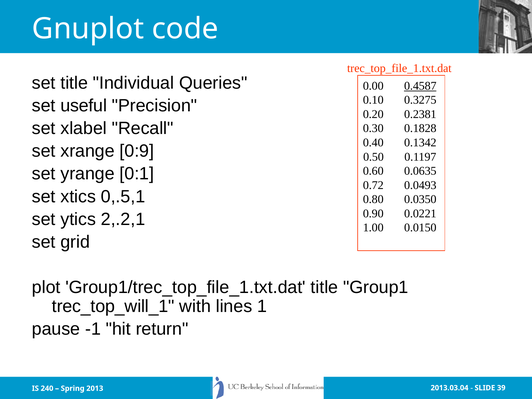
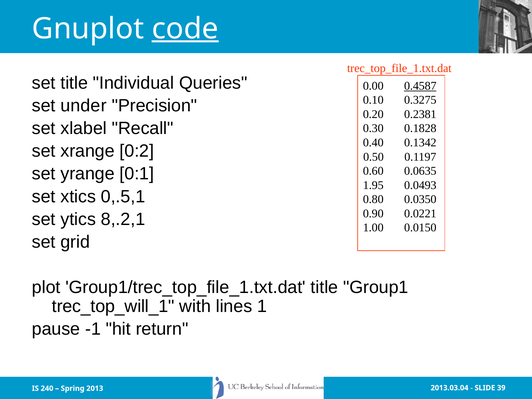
code underline: none -> present
useful: useful -> under
0:9: 0:9 -> 0:2
0.72: 0.72 -> 1.95
2,.2,1: 2,.2,1 -> 8,.2,1
